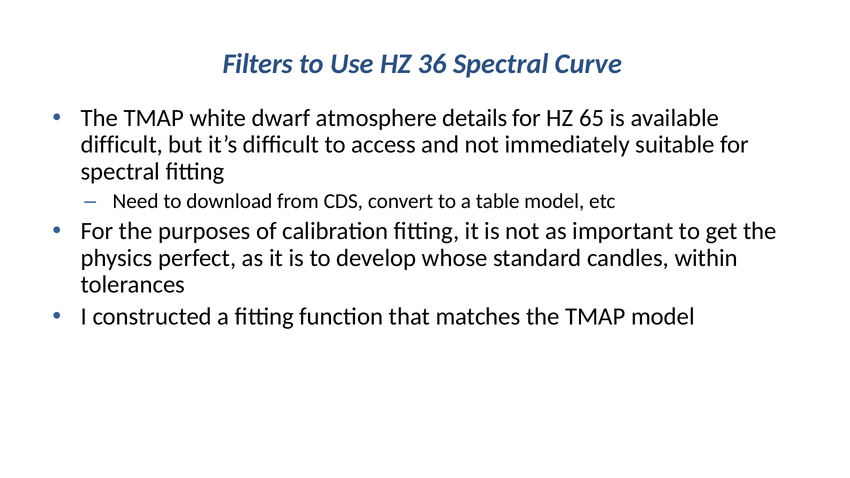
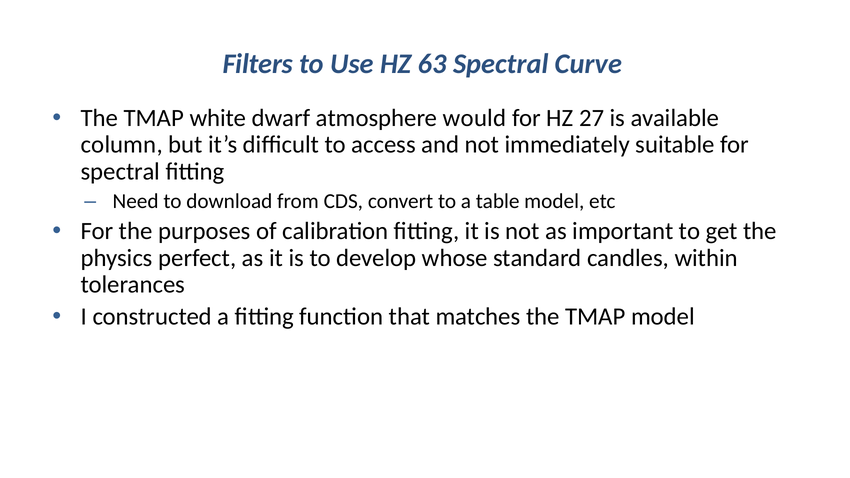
36: 36 -> 63
details: details -> would
65: 65 -> 27
difficult at (122, 145): difficult -> column
